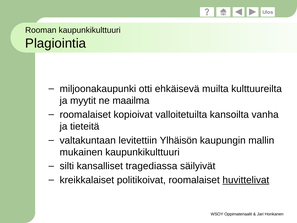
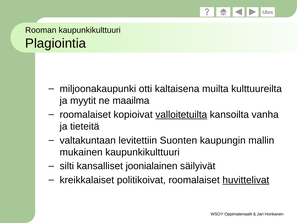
ehkäisevä: ehkäisevä -> kaltaisena
valloitetuilta underline: none -> present
Ylhäisön: Ylhäisön -> Suonten
tragediassa: tragediassa -> joonialainen
